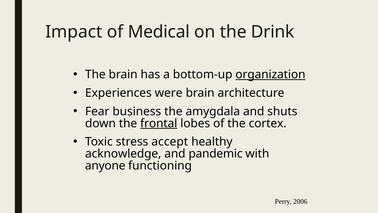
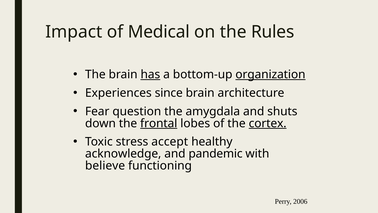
Drink: Drink -> Rules
has underline: none -> present
were: were -> since
business: business -> question
cortex underline: none -> present
anyone: anyone -> believe
